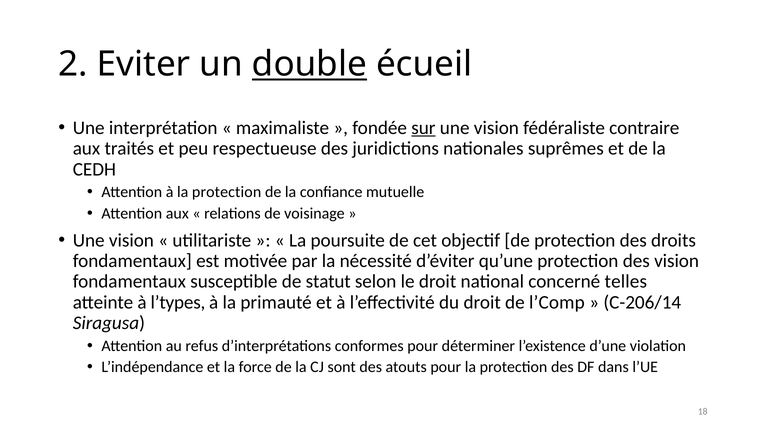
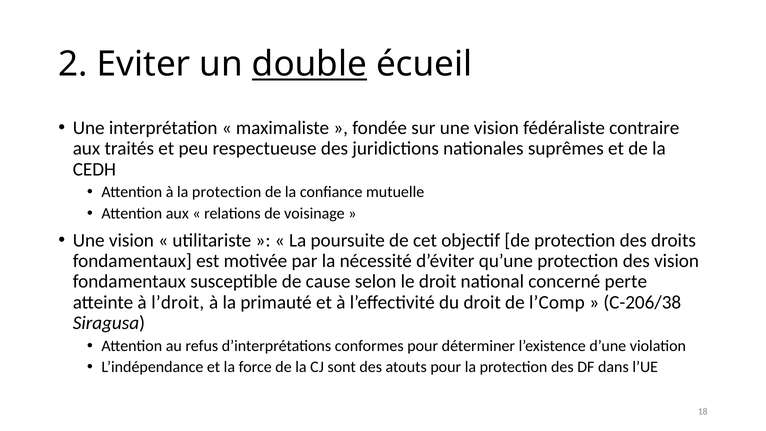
sur underline: present -> none
statut: statut -> cause
telles: telles -> perte
l’types: l’types -> l’droit
C-206/14: C-206/14 -> C-206/38
